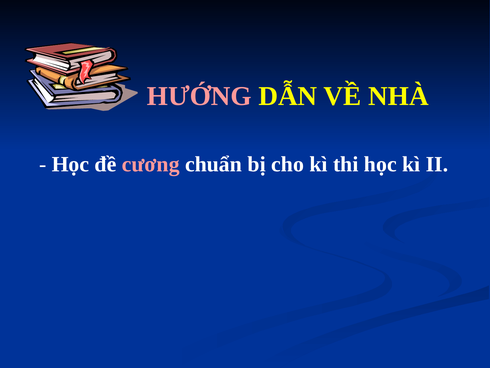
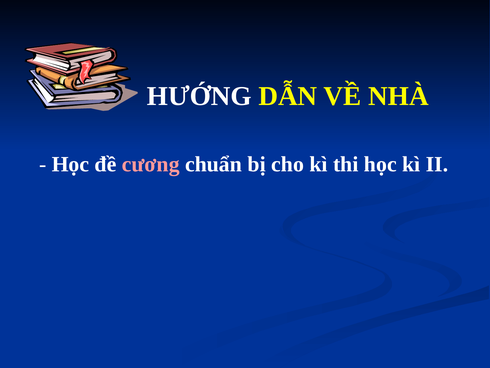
HƯỚNG colour: pink -> white
